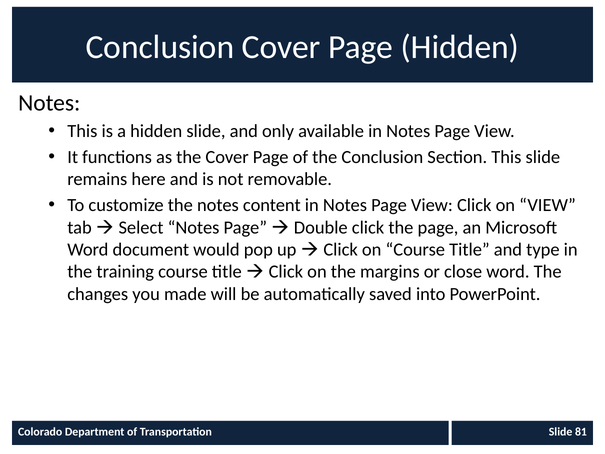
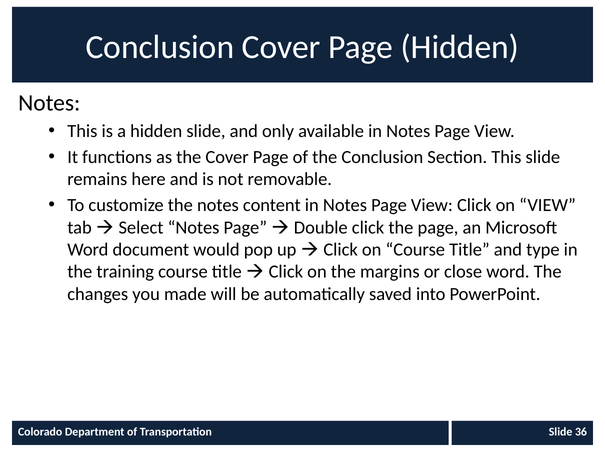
81: 81 -> 36
